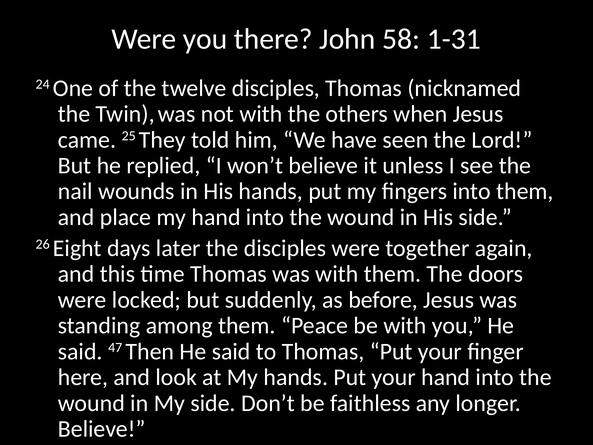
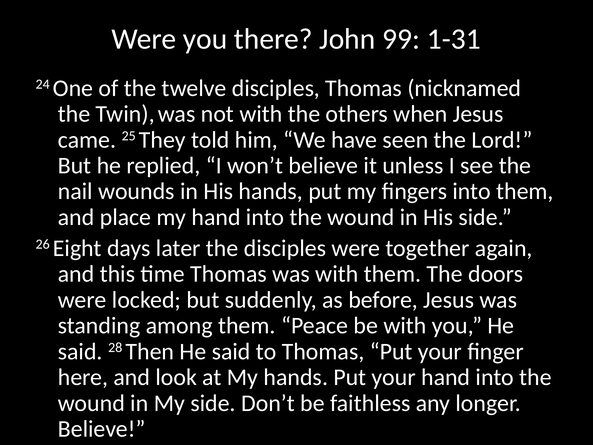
58: 58 -> 99
47: 47 -> 28
